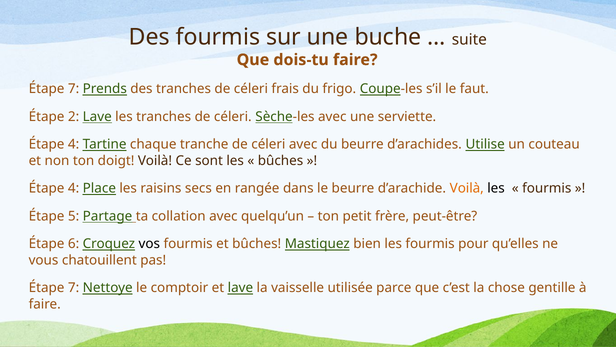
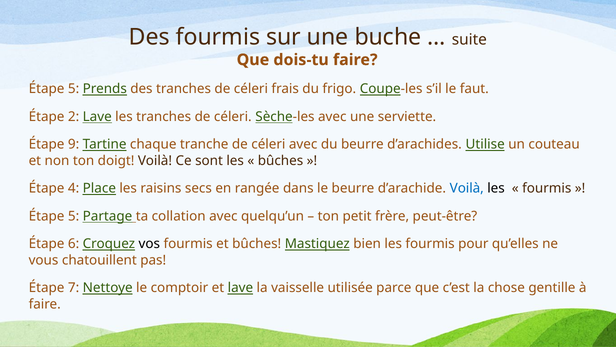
7 at (74, 89): 7 -> 5
4 at (74, 144): 4 -> 9
Voilà at (467, 188) colour: orange -> blue
